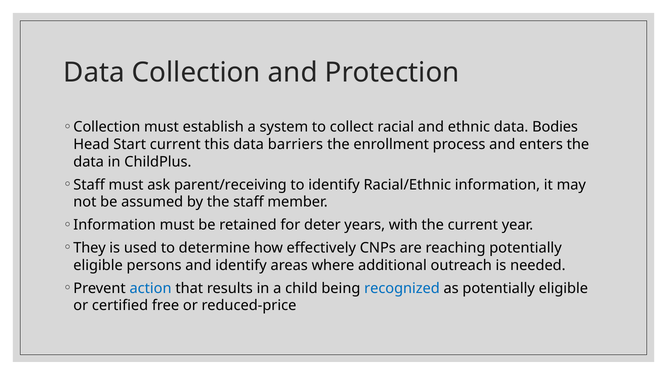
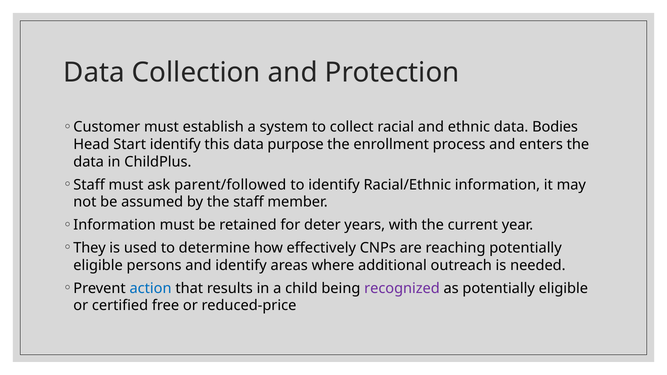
Collection at (107, 127): Collection -> Customer
Start current: current -> identify
barriers: barriers -> purpose
parent/receiving: parent/receiving -> parent/followed
recognized colour: blue -> purple
